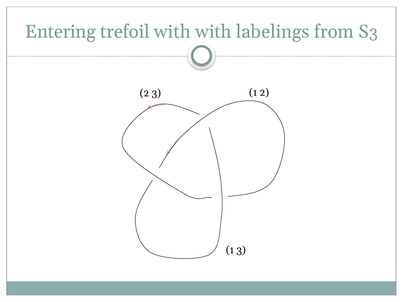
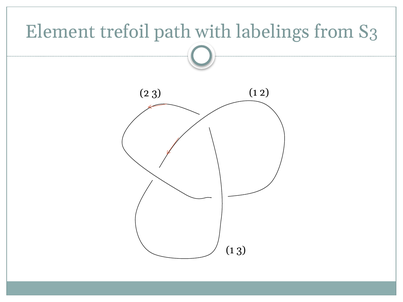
Entering: Entering -> Element
trefoil with: with -> path
